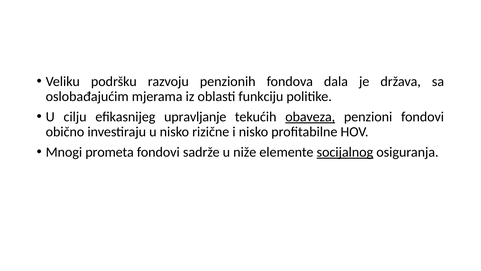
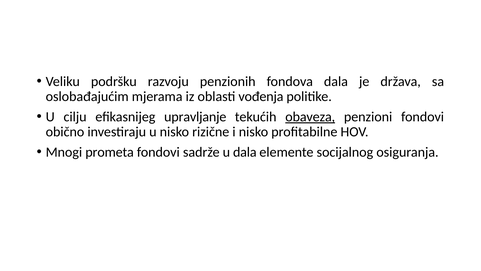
funkciju: funkciju -> vođenja
u niže: niže -> dala
socijalnog underline: present -> none
